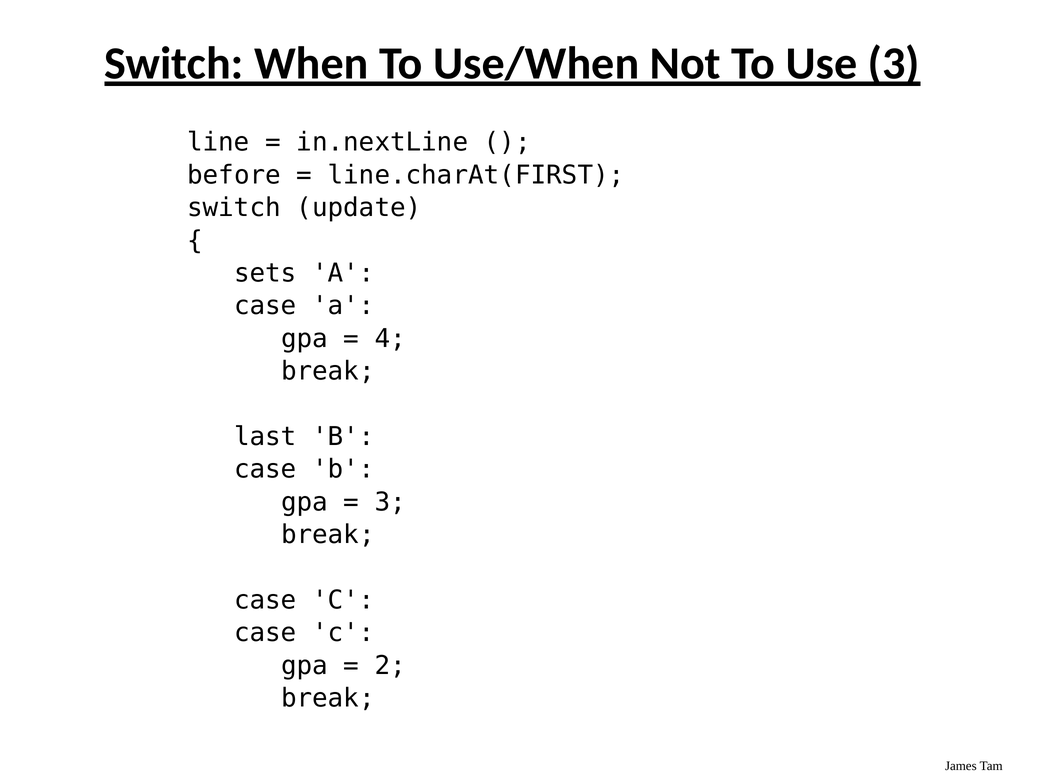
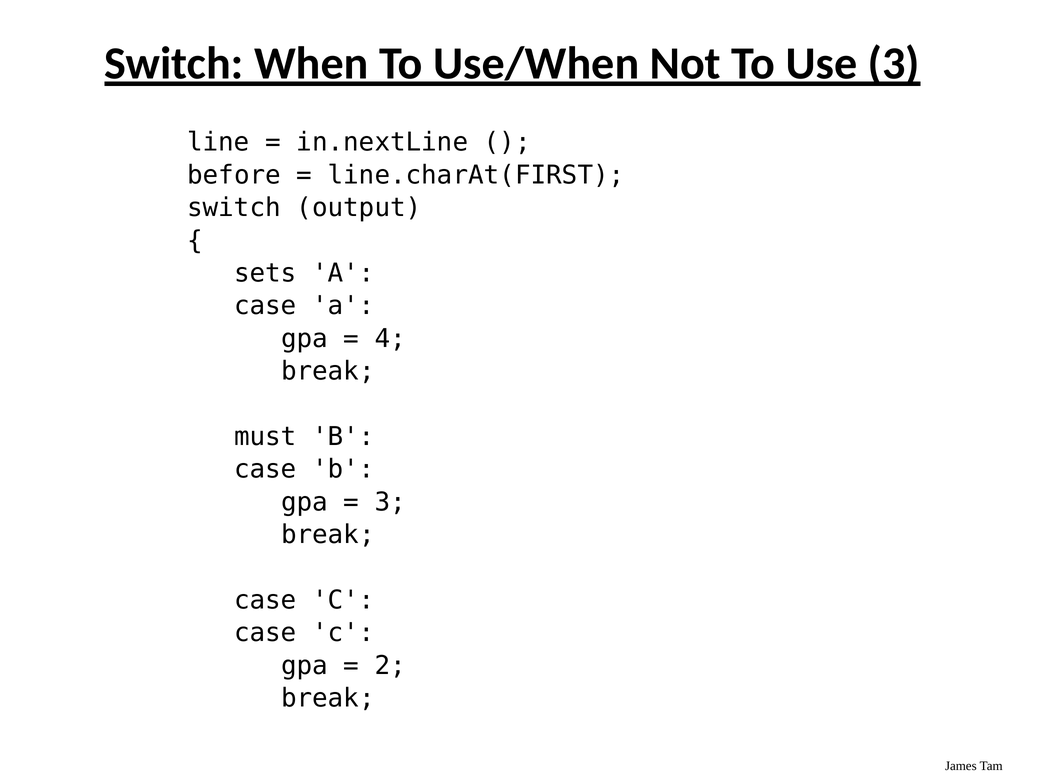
update: update -> output
last: last -> must
